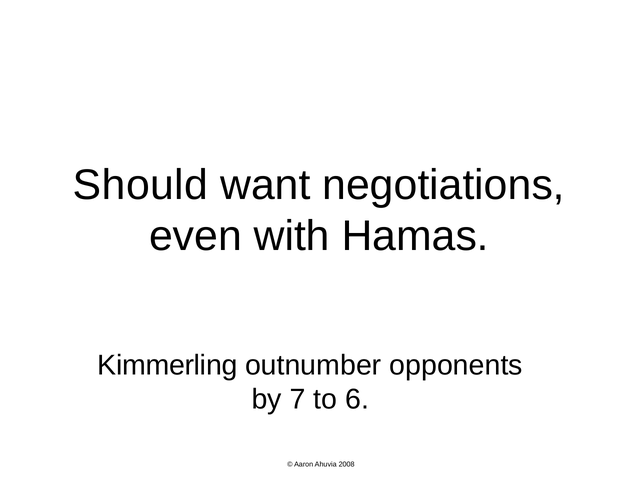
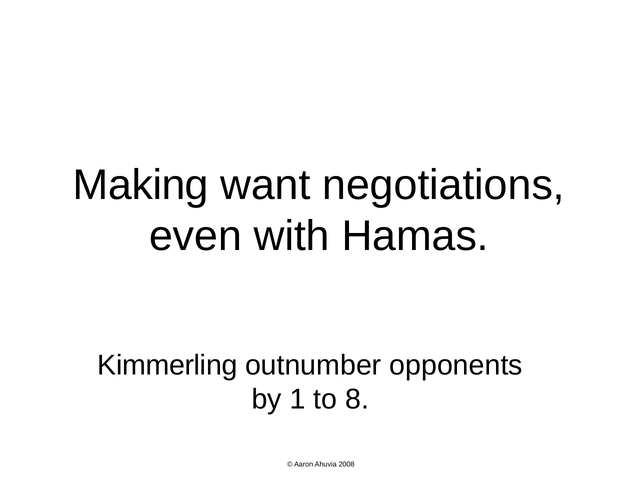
Should: Should -> Making
7: 7 -> 1
6: 6 -> 8
